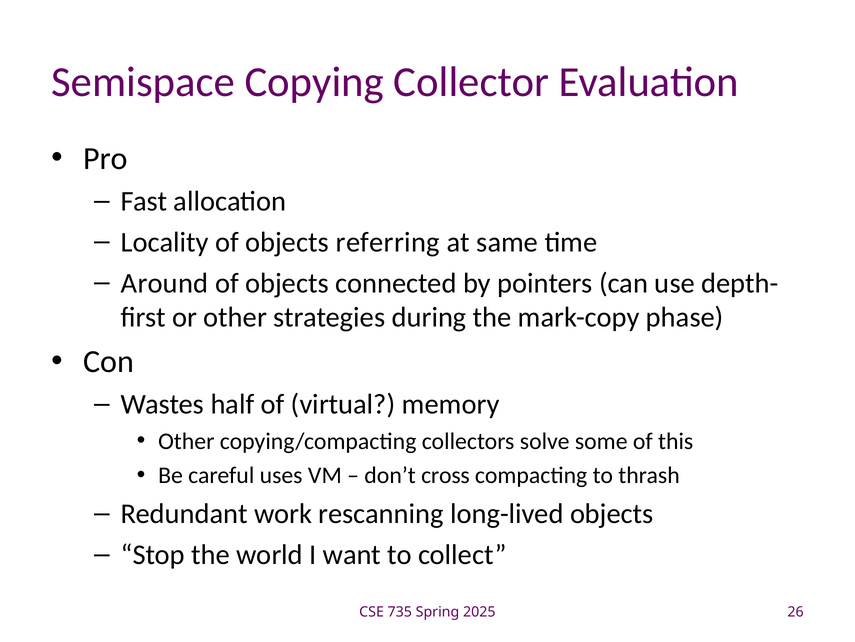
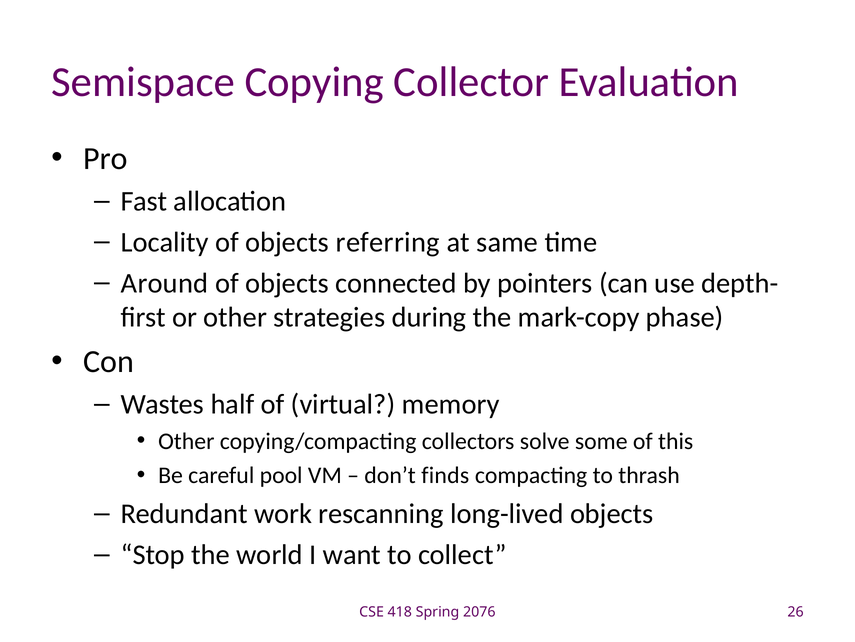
uses: uses -> pool
cross: cross -> finds
735: 735 -> 418
2025: 2025 -> 2076
